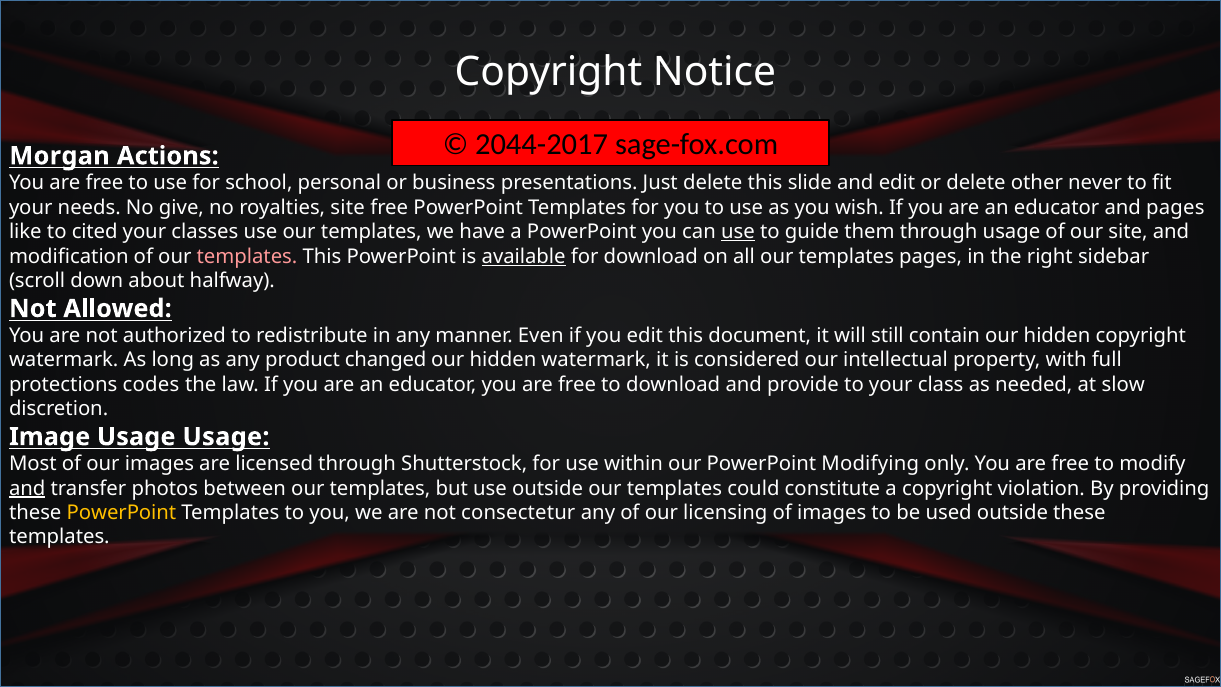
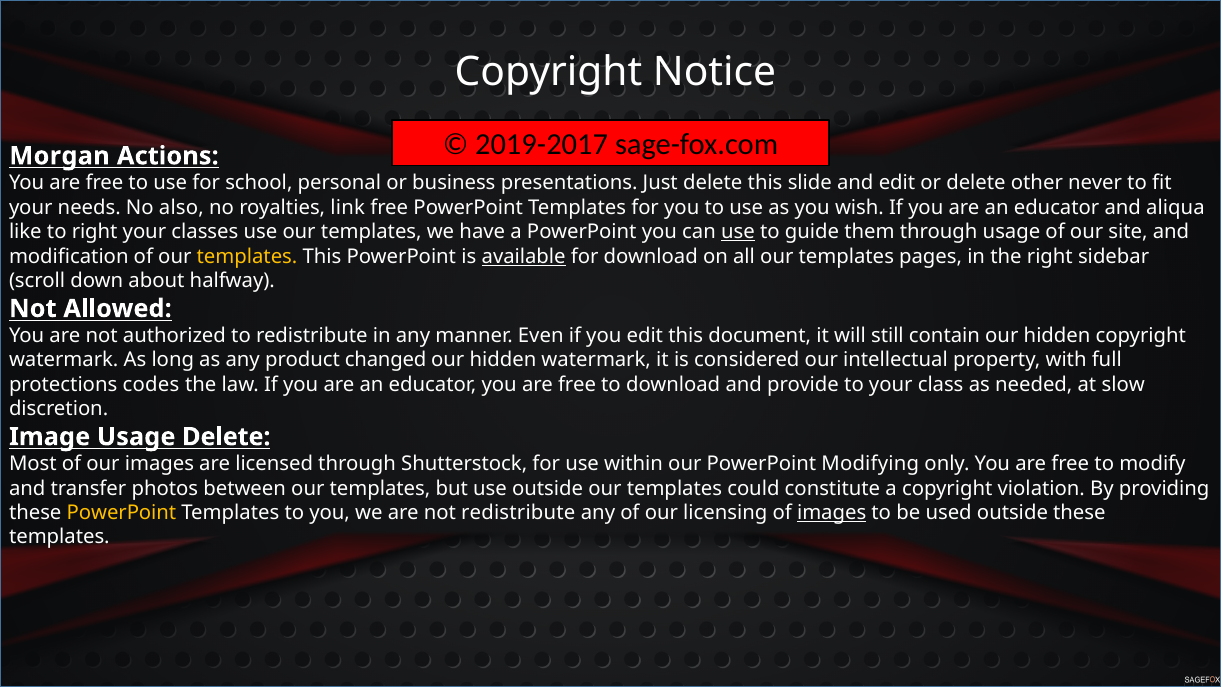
2044-2017: 2044-2017 -> 2019-2017
give: give -> also
royalties site: site -> link
and pages: pages -> aliqua
to cited: cited -> right
templates at (247, 256) colour: pink -> yellow
Usage Usage: Usage -> Delete
and at (27, 488) underline: present -> none
not consectetur: consectetur -> redistribute
images at (832, 513) underline: none -> present
